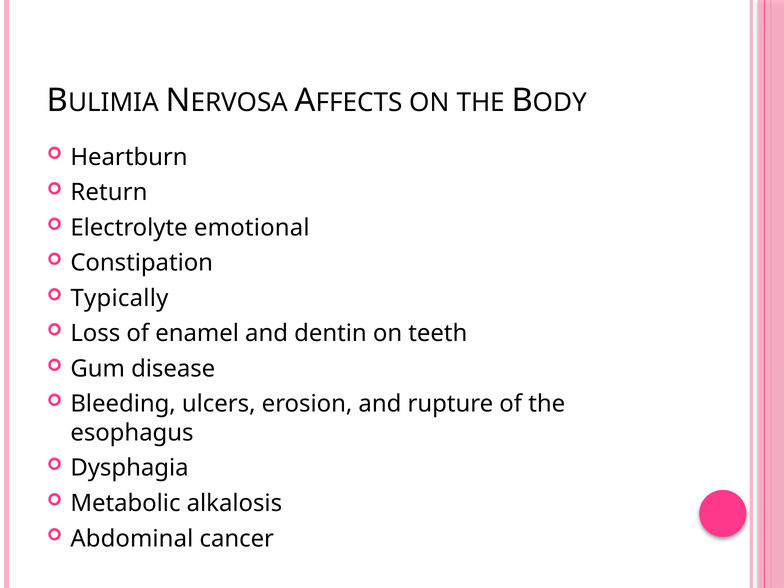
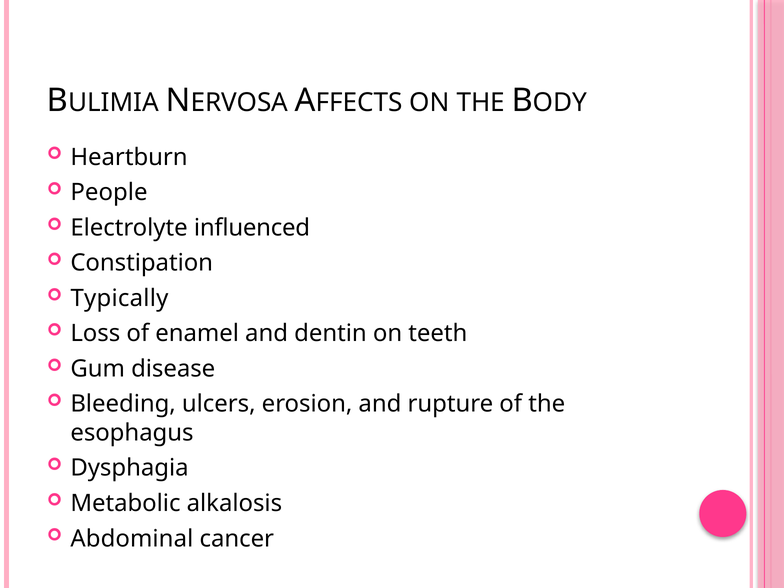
Return: Return -> People
emotional: emotional -> influenced
